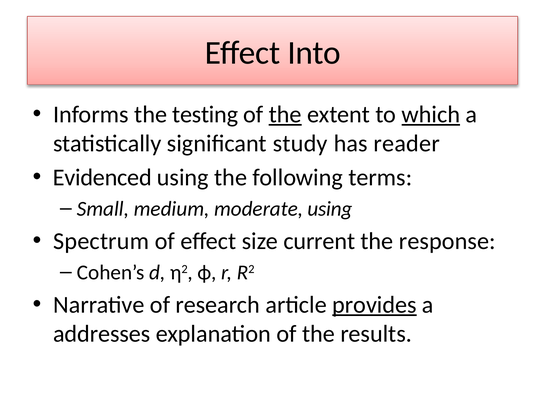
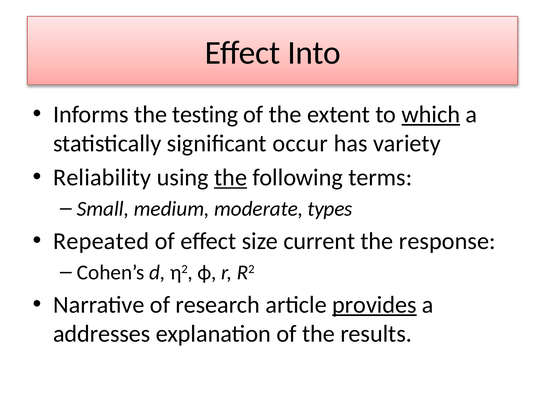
the at (285, 114) underline: present -> none
study: study -> occur
reader: reader -> variety
Evidenced: Evidenced -> Reliability
the at (231, 177) underline: none -> present
moderate using: using -> types
Spectrum: Spectrum -> Repeated
